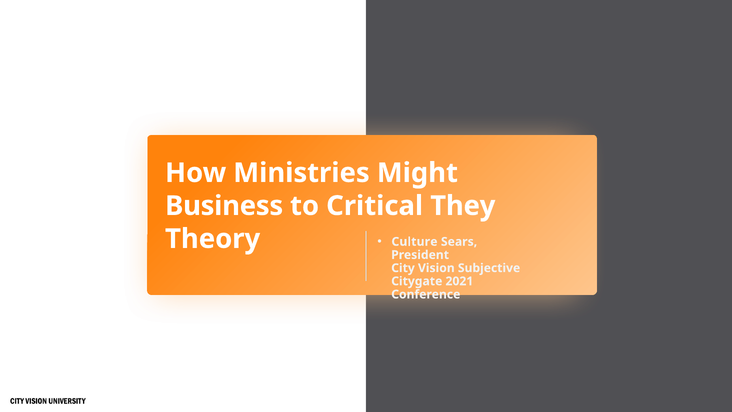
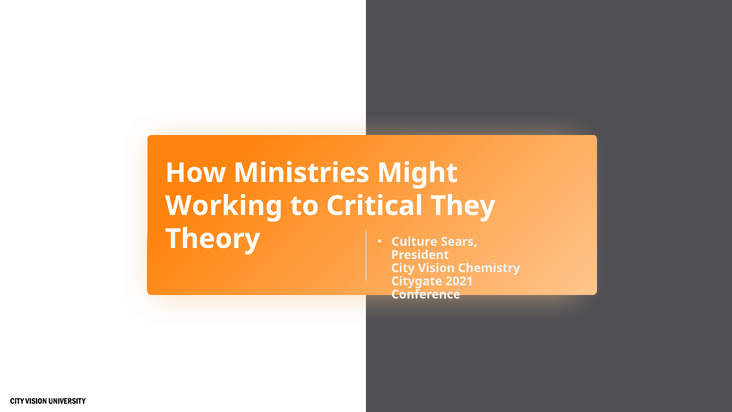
Business: Business -> Working
Subjective: Subjective -> Chemistry
